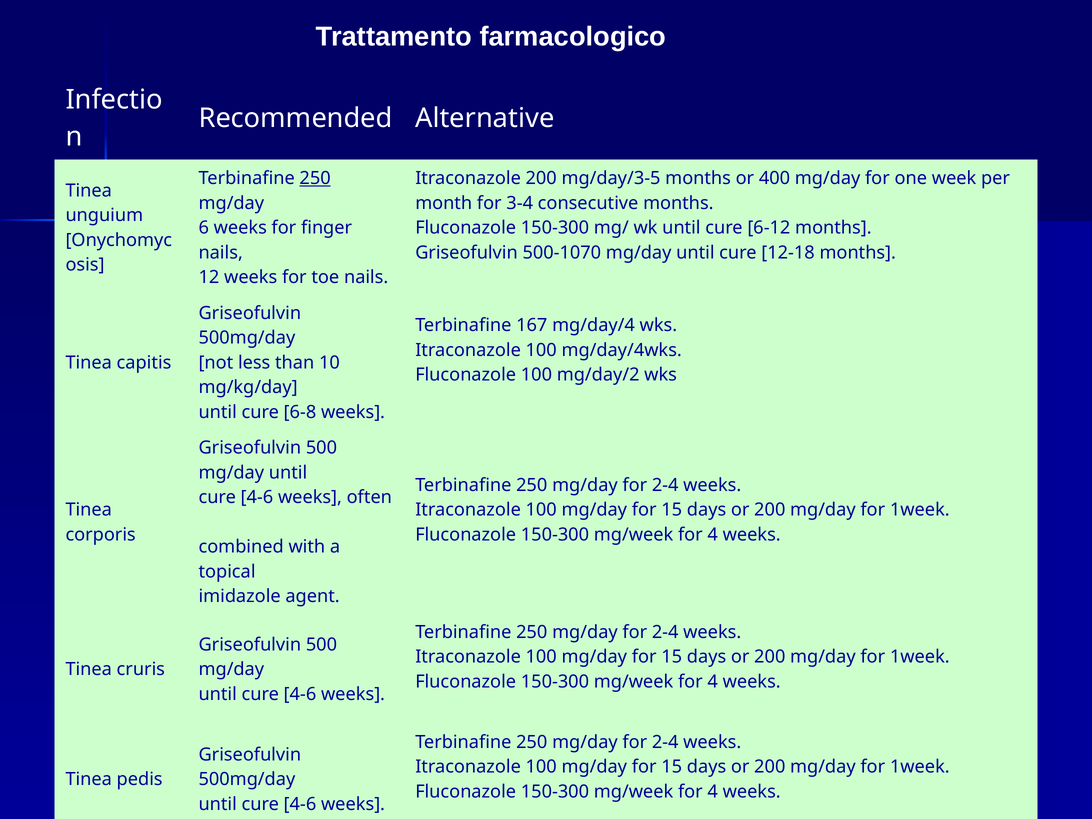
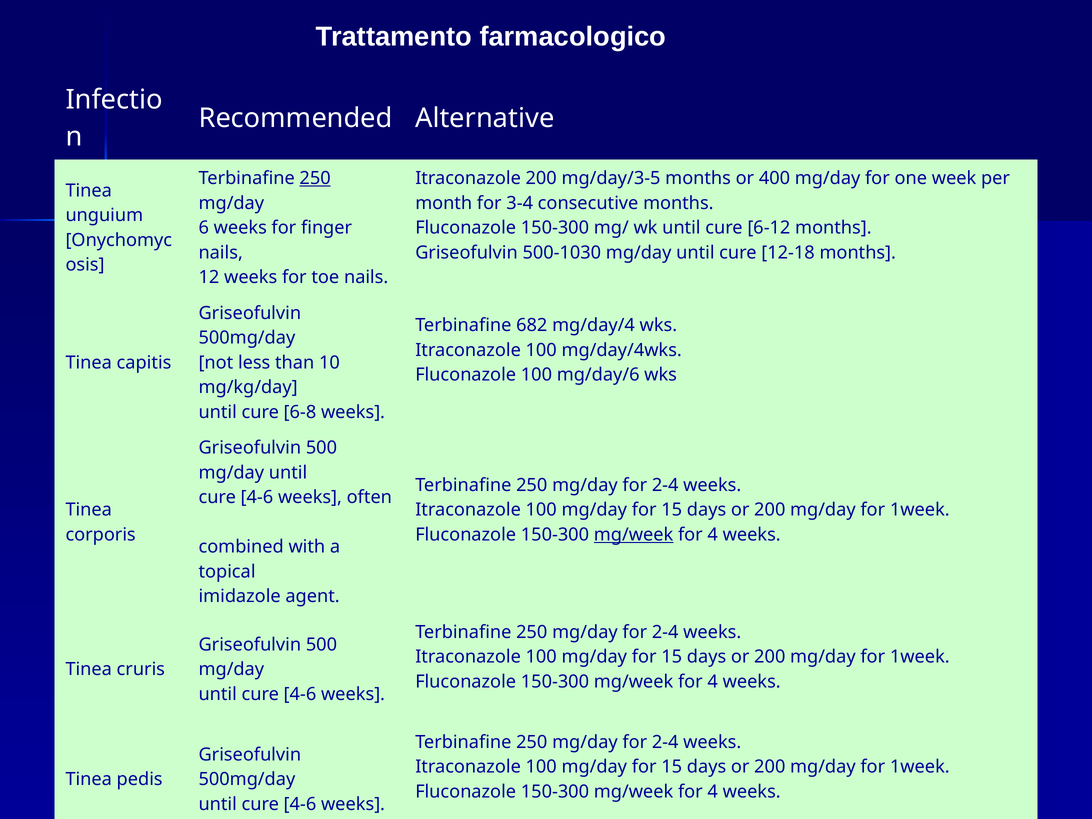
500-1070: 500-1070 -> 500-1030
167: 167 -> 682
mg/day/2: mg/day/2 -> mg/day/6
mg/week at (634, 535) underline: none -> present
